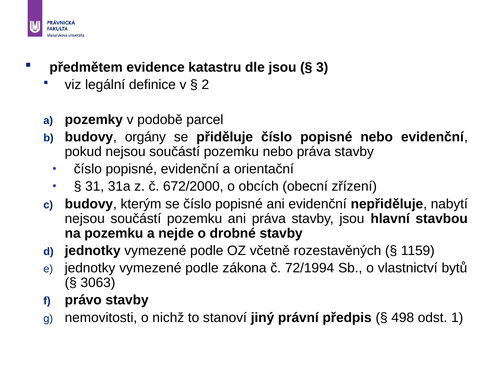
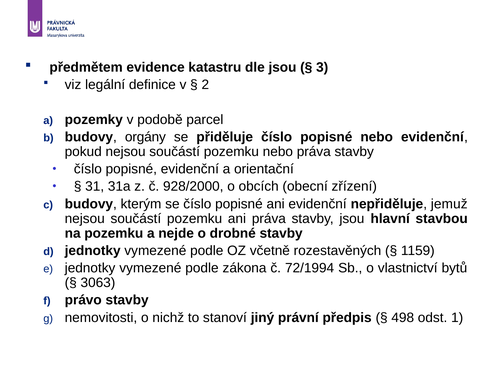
672/2000: 672/2000 -> 928/2000
nabytí: nabytí -> jemuž
